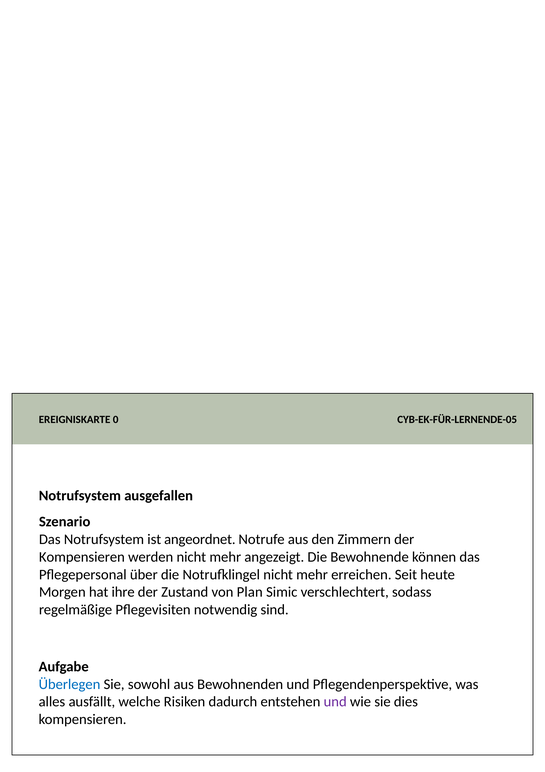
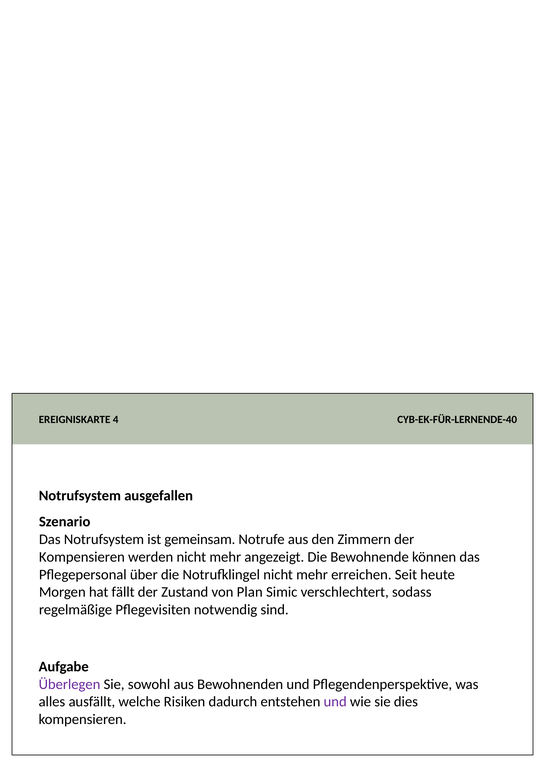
0: 0 -> 4
CYB-EK-FÜR-LERNENDE-05: CYB-EK-FÜR-LERNENDE-05 -> CYB-EK-FÜR-LERNENDE-40
angeordnet: angeordnet -> gemeinsam
ihre: ihre -> fällt
Überlegen colour: blue -> purple
